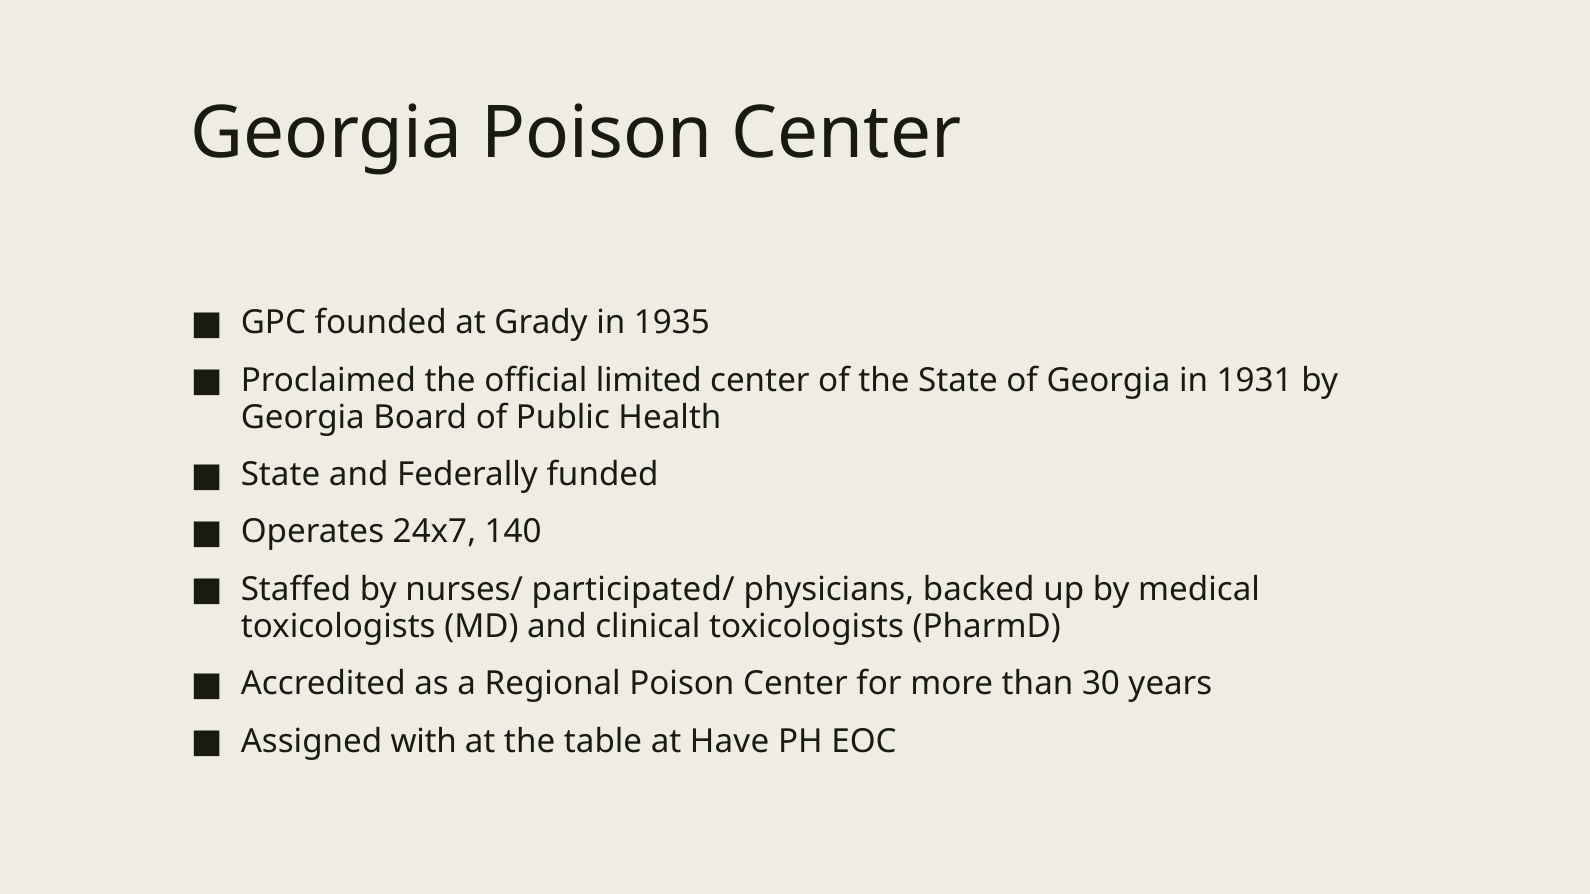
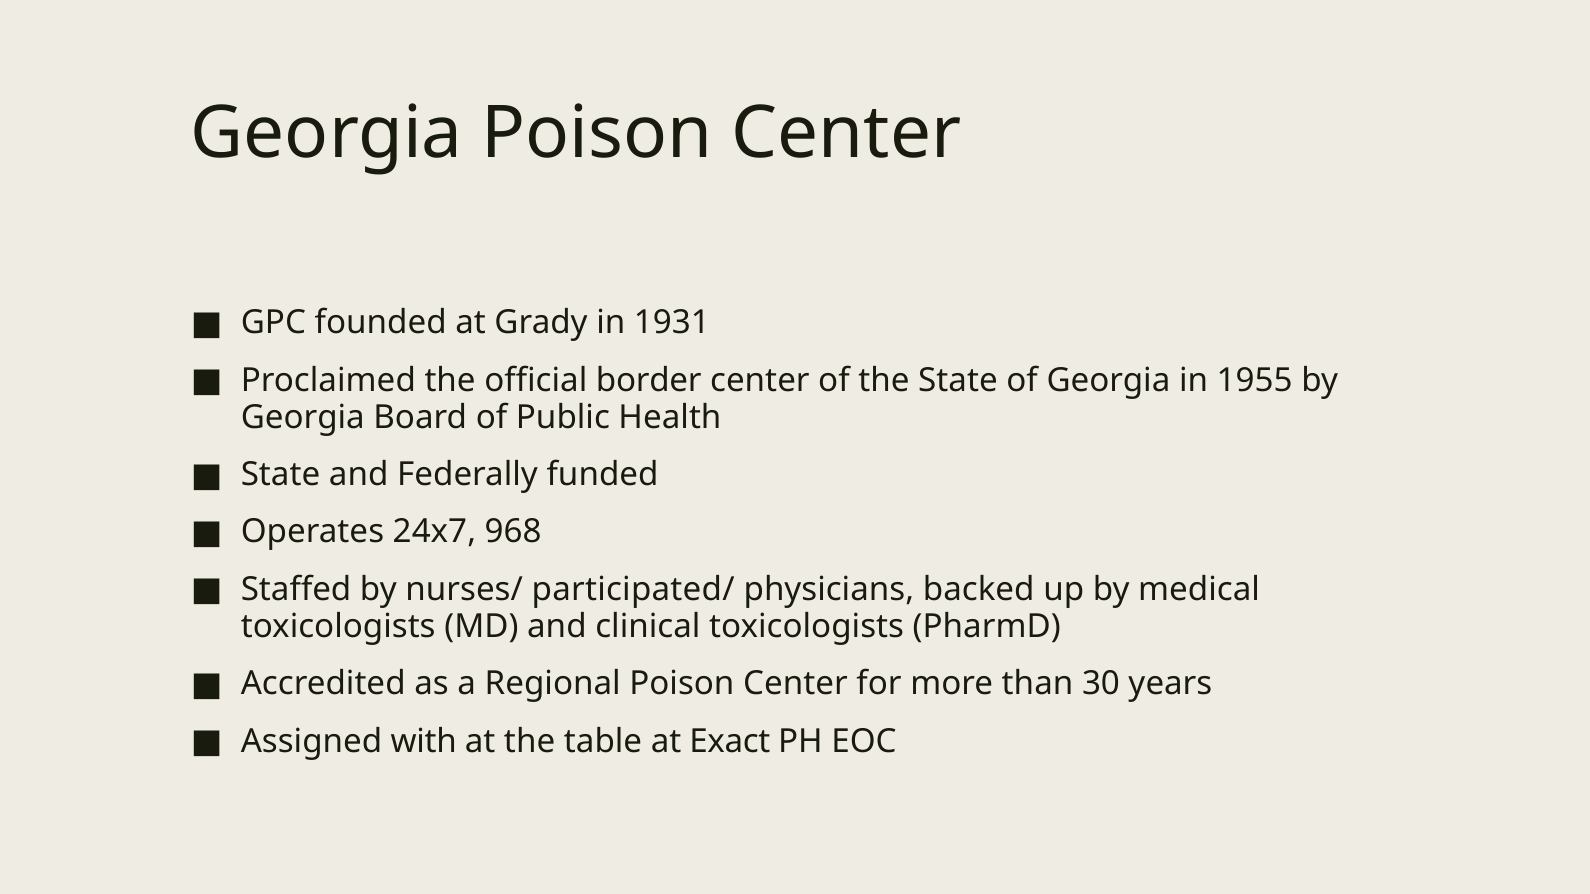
1935: 1935 -> 1931
limited: limited -> border
1931: 1931 -> 1955
140: 140 -> 968
Have: Have -> Exact
